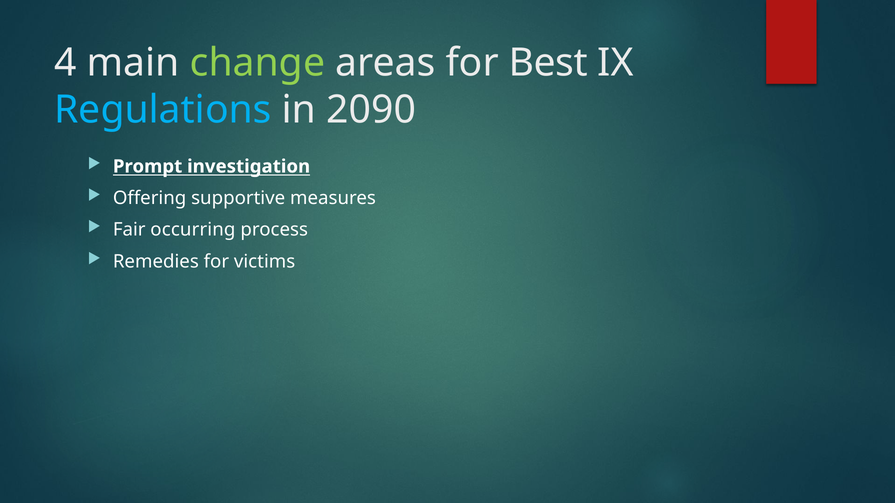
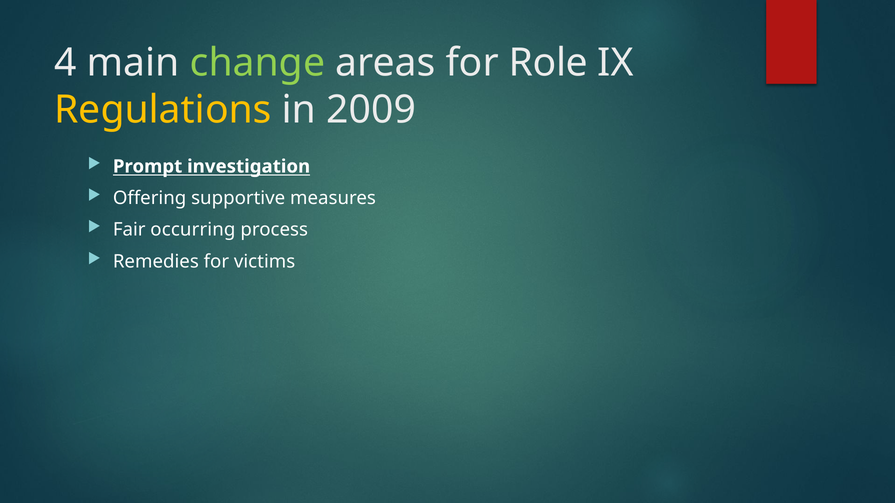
Best: Best -> Role
Regulations colour: light blue -> yellow
2090: 2090 -> 2009
